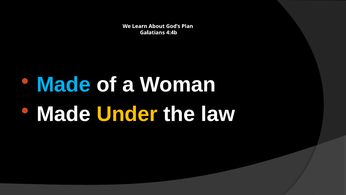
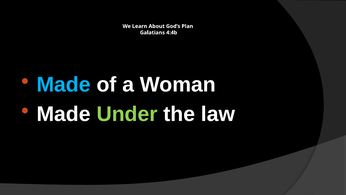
Under colour: yellow -> light green
